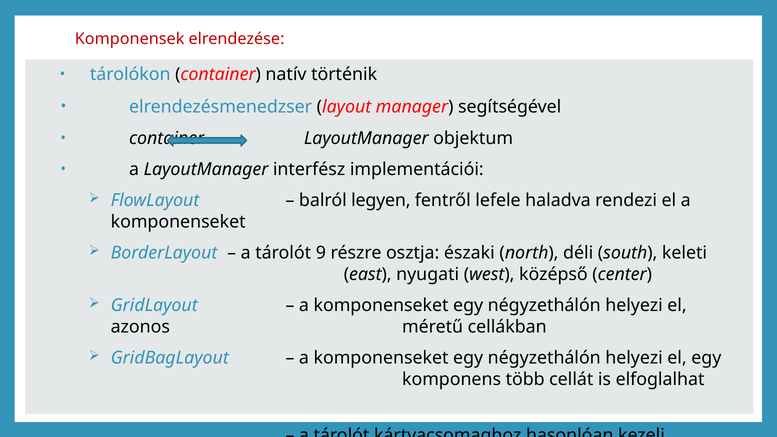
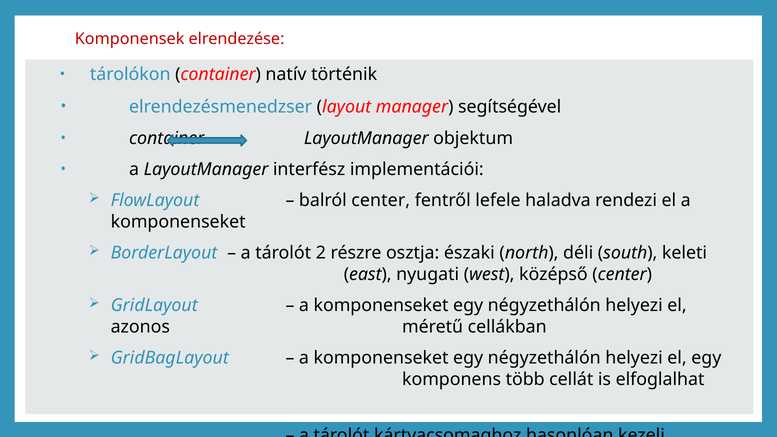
balról legyen: legyen -> center
9: 9 -> 2
